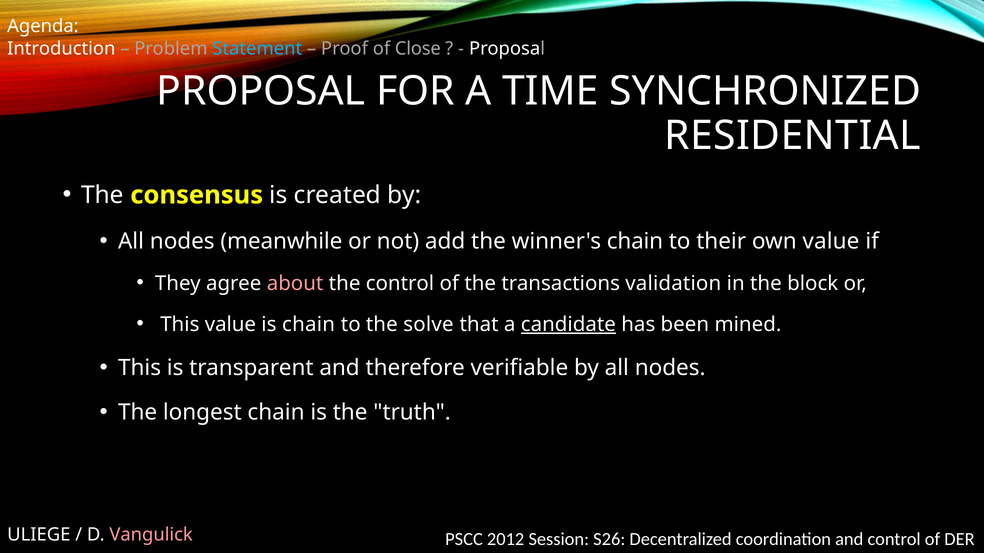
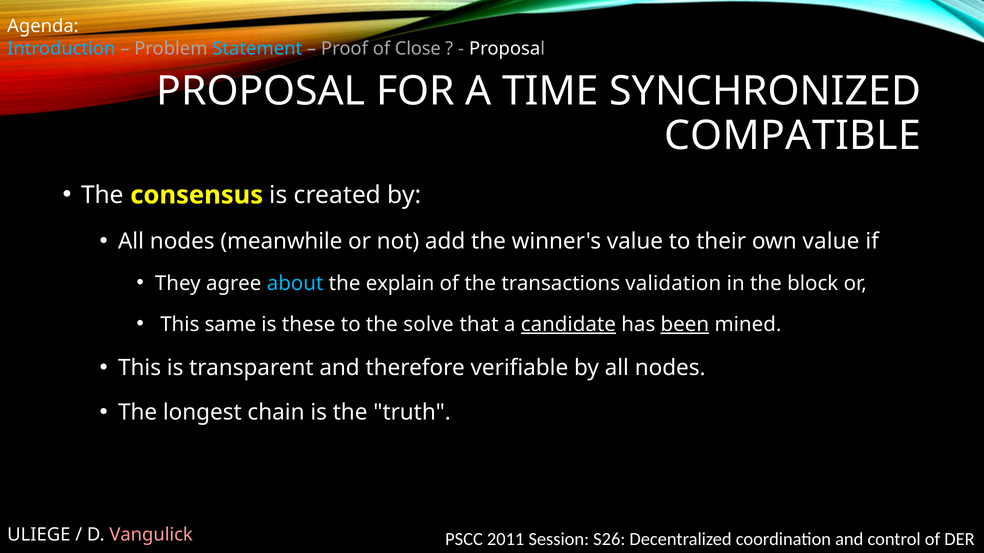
Introduction colour: white -> light blue
RESIDENTIAL: RESIDENTIAL -> COMPATIBLE
winner's chain: chain -> value
about colour: pink -> light blue
the control: control -> explain
This value: value -> same
is chain: chain -> these
been underline: none -> present
2012: 2012 -> 2011
